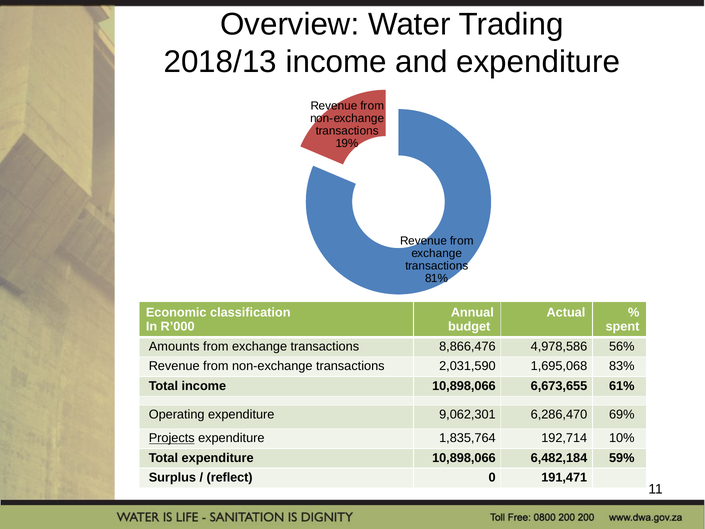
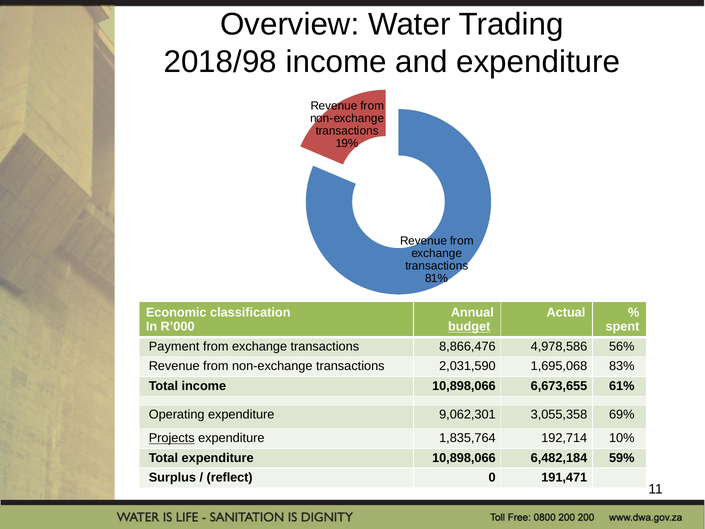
2018/13: 2018/13 -> 2018/98
budget underline: none -> present
Amounts: Amounts -> Payment
6,286,470: 6,286,470 -> 3,055,358
